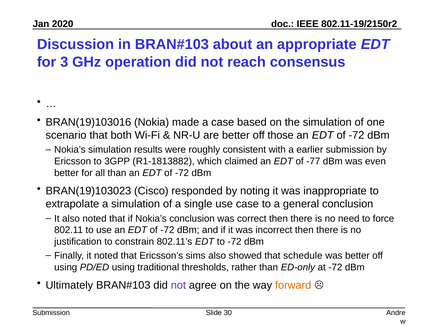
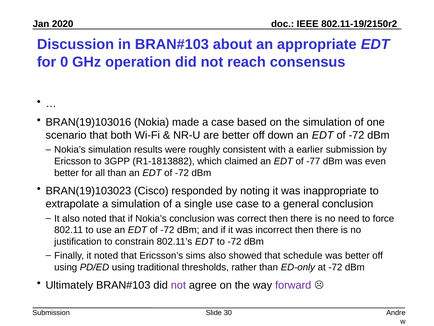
3: 3 -> 0
those: those -> down
forward colour: orange -> purple
